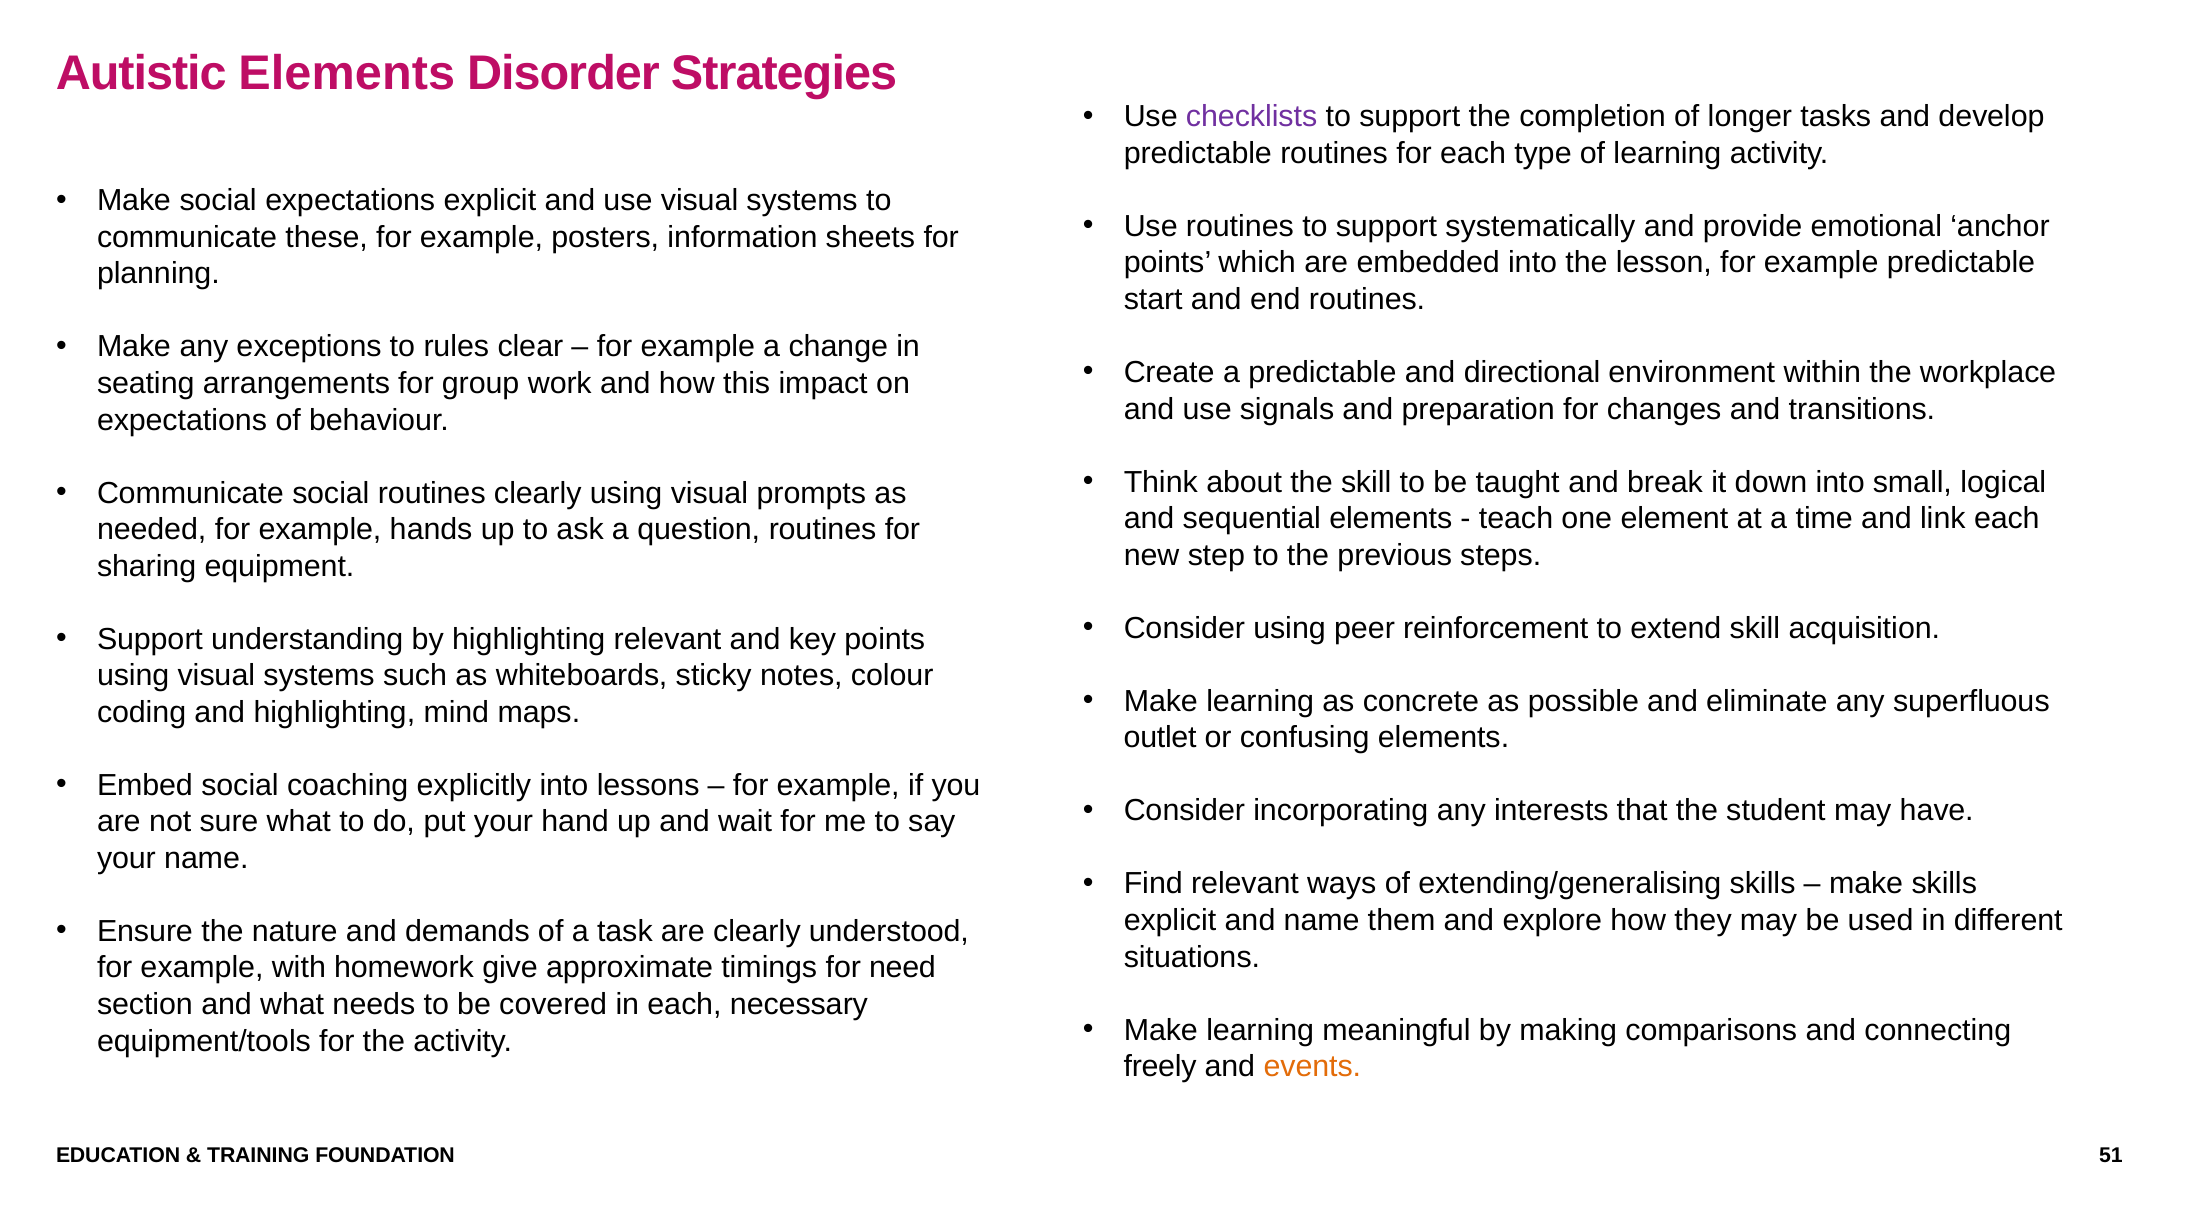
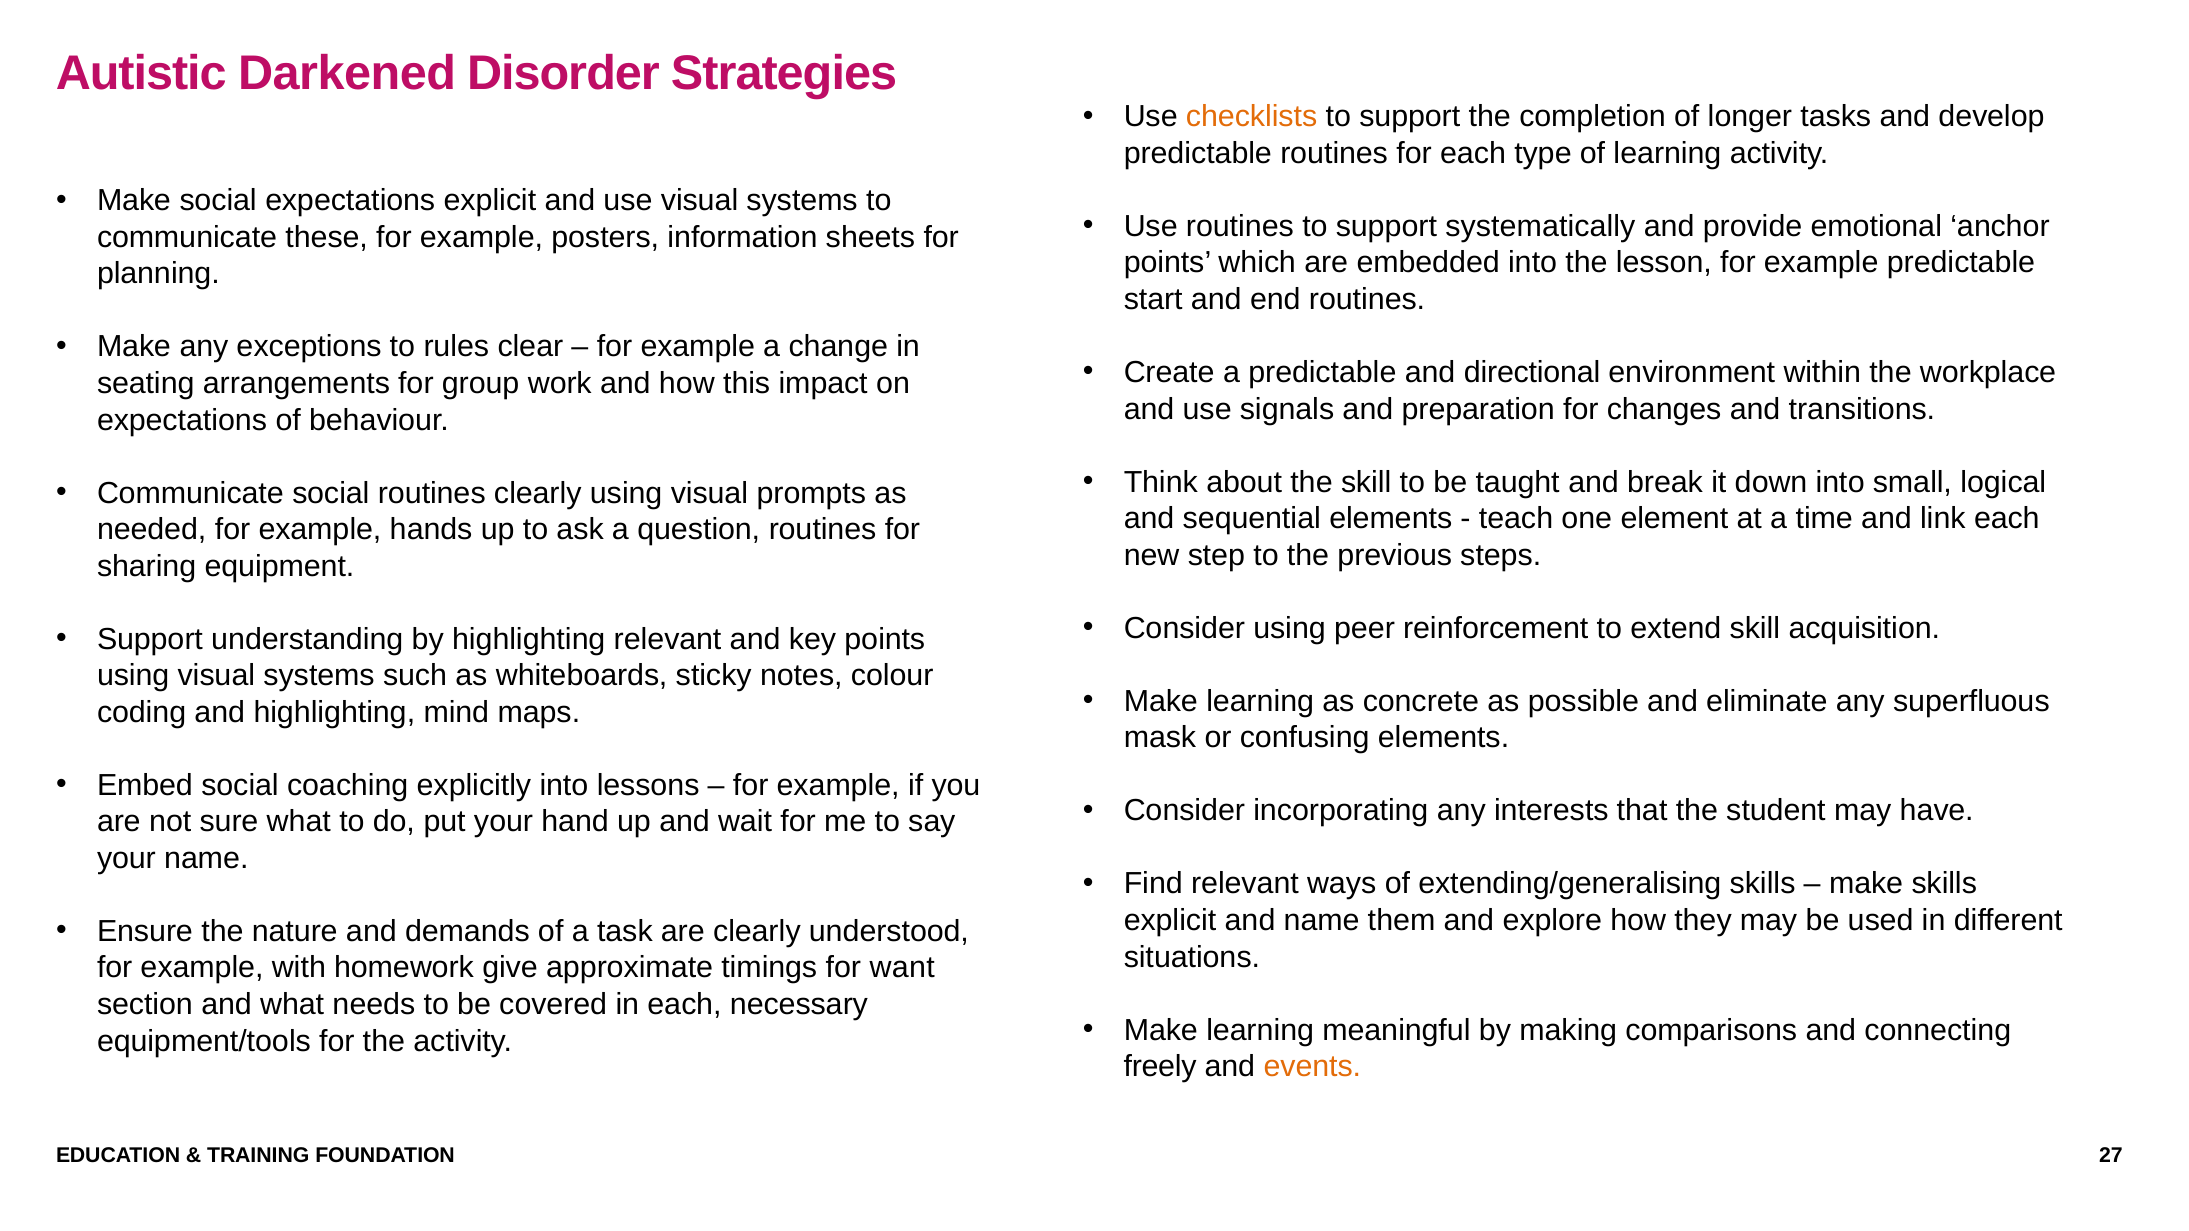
Autistic Elements: Elements -> Darkened
checklists colour: purple -> orange
outlet: outlet -> mask
need: need -> want
51: 51 -> 27
